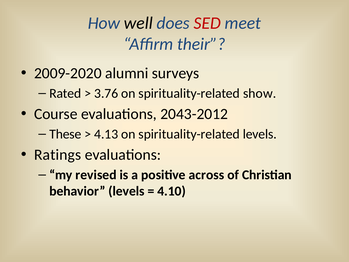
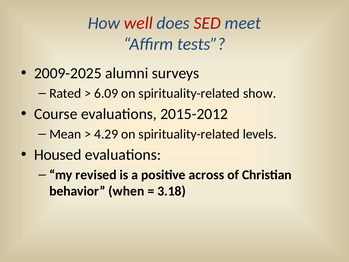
well colour: black -> red
their: their -> tests
2009-2020: 2009-2020 -> 2009-2025
3.76: 3.76 -> 6.09
2043-2012: 2043-2012 -> 2015-2012
These: These -> Mean
4.13: 4.13 -> 4.29
Ratings: Ratings -> Housed
behavior levels: levels -> when
4.10: 4.10 -> 3.18
